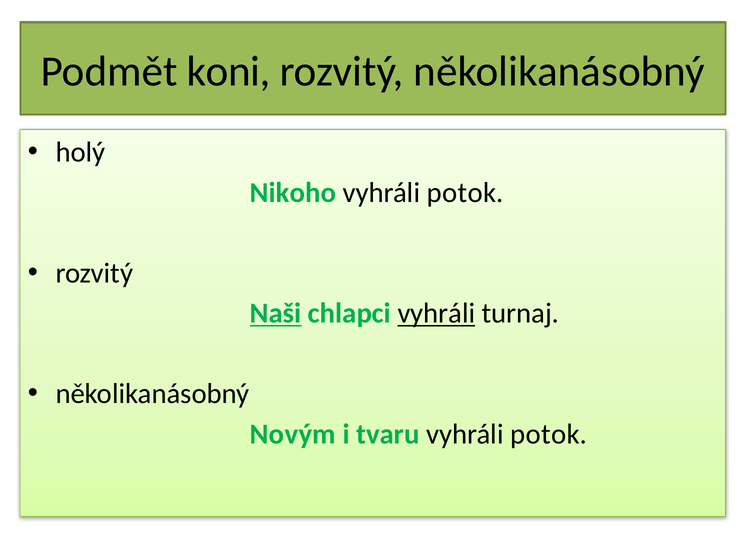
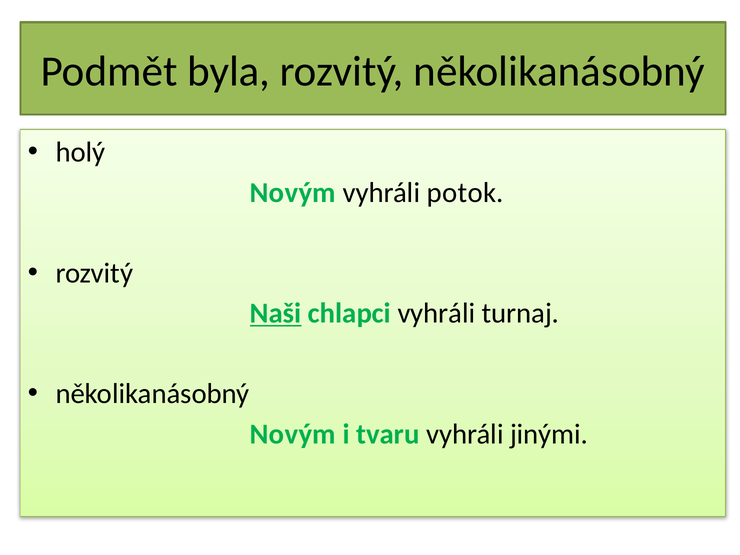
koni: koni -> byla
Nikoho at (293, 193): Nikoho -> Novým
vyhráli at (436, 313) underline: present -> none
potok at (549, 434): potok -> jinými
